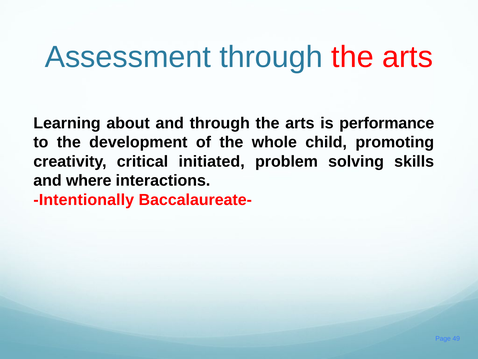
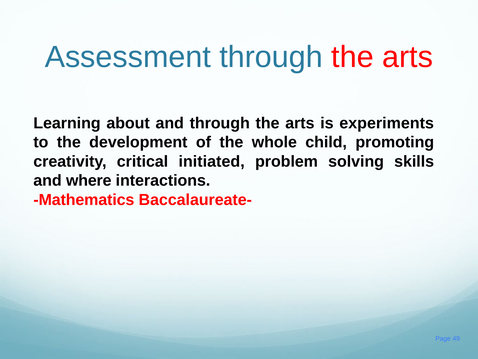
performance: performance -> experiments
Intentionally: Intentionally -> Mathematics
